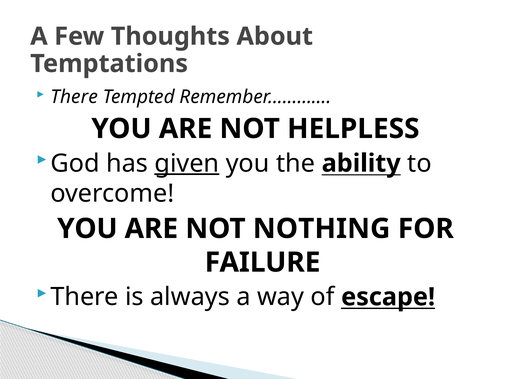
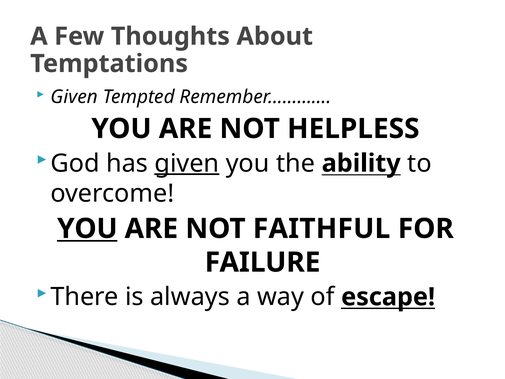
There at (74, 97): There -> Given
YOU at (87, 229) underline: none -> present
NOTHING: NOTHING -> FAITHFUL
